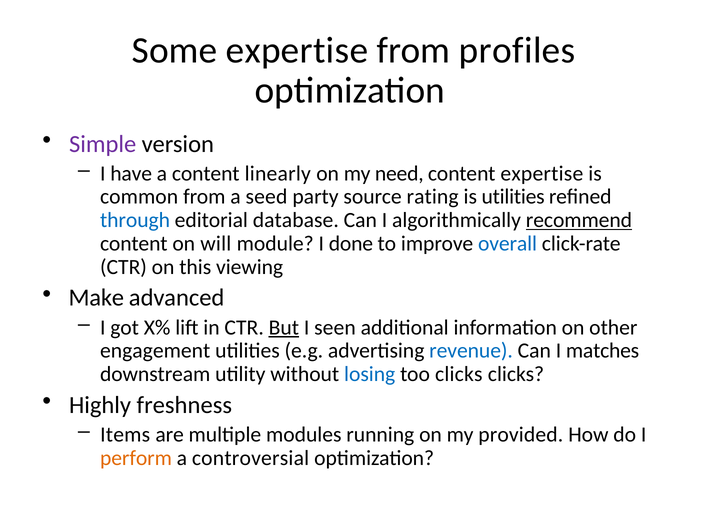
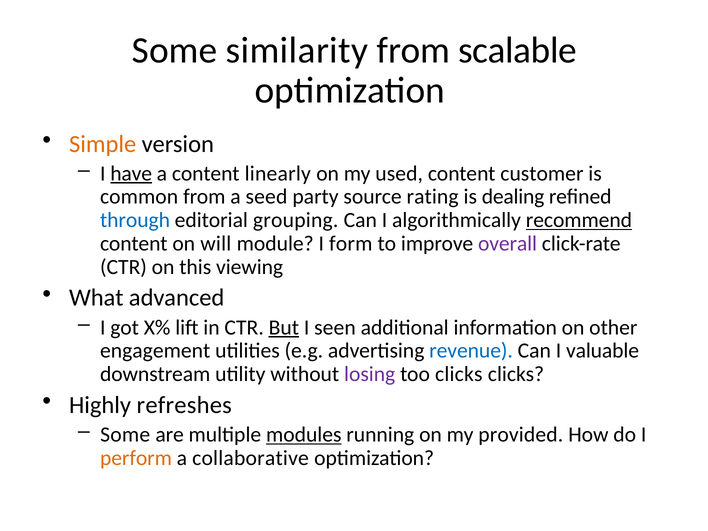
Some expertise: expertise -> similarity
profiles: profiles -> scalable
Simple colour: purple -> orange
have underline: none -> present
need: need -> used
content expertise: expertise -> customer
is utilities: utilities -> dealing
database: database -> grouping
done: done -> form
overall colour: blue -> purple
Make: Make -> What
matches: matches -> valuable
losing colour: blue -> purple
freshness: freshness -> refreshes
Items at (125, 435): Items -> Some
modules underline: none -> present
controversial: controversial -> collaborative
